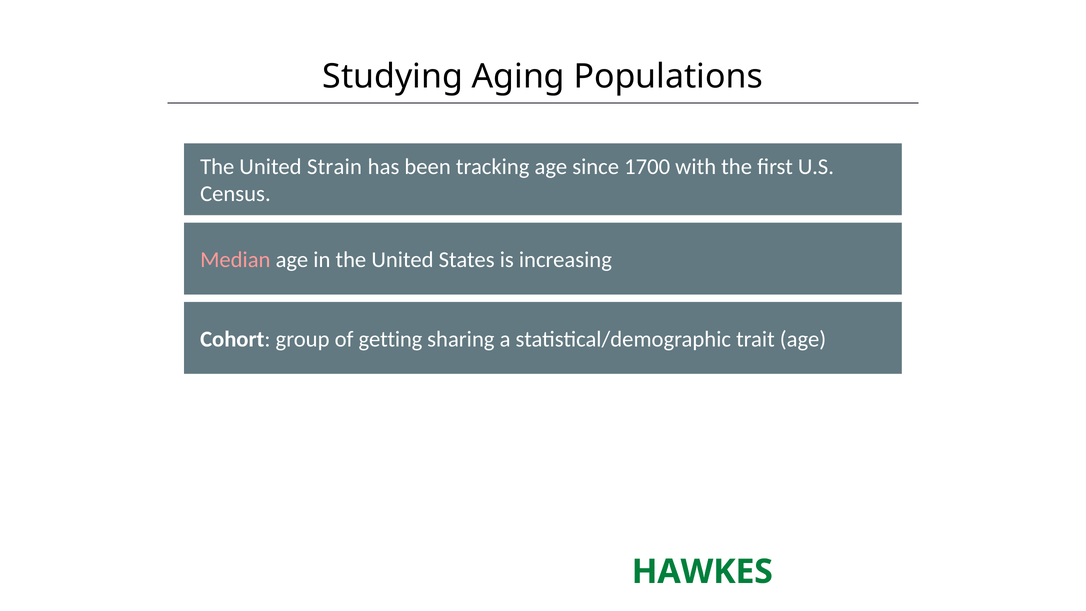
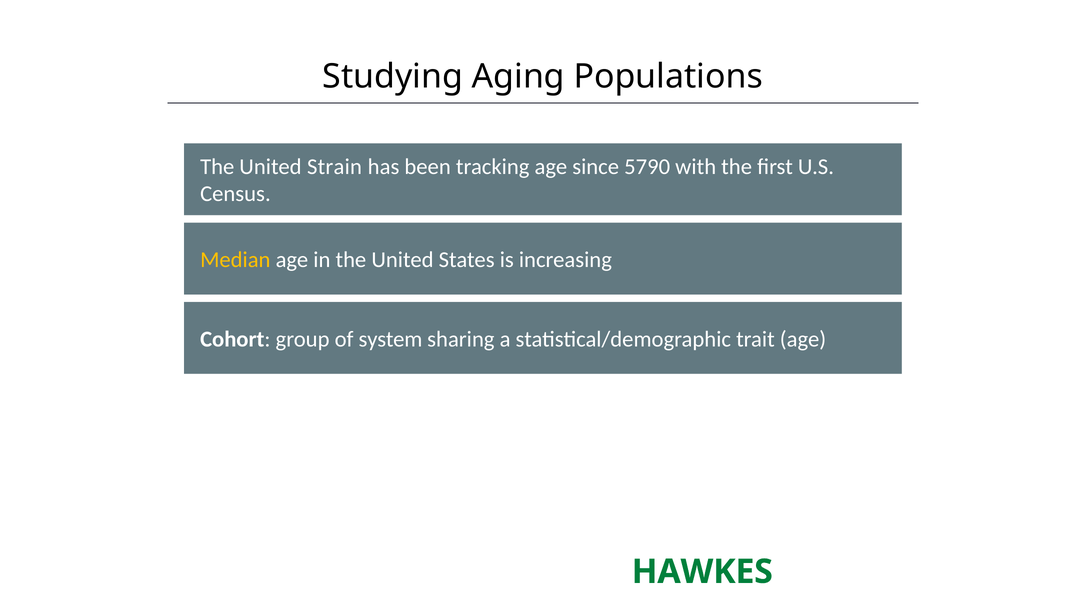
1700: 1700 -> 5790
Median colour: pink -> yellow
getting: getting -> system
